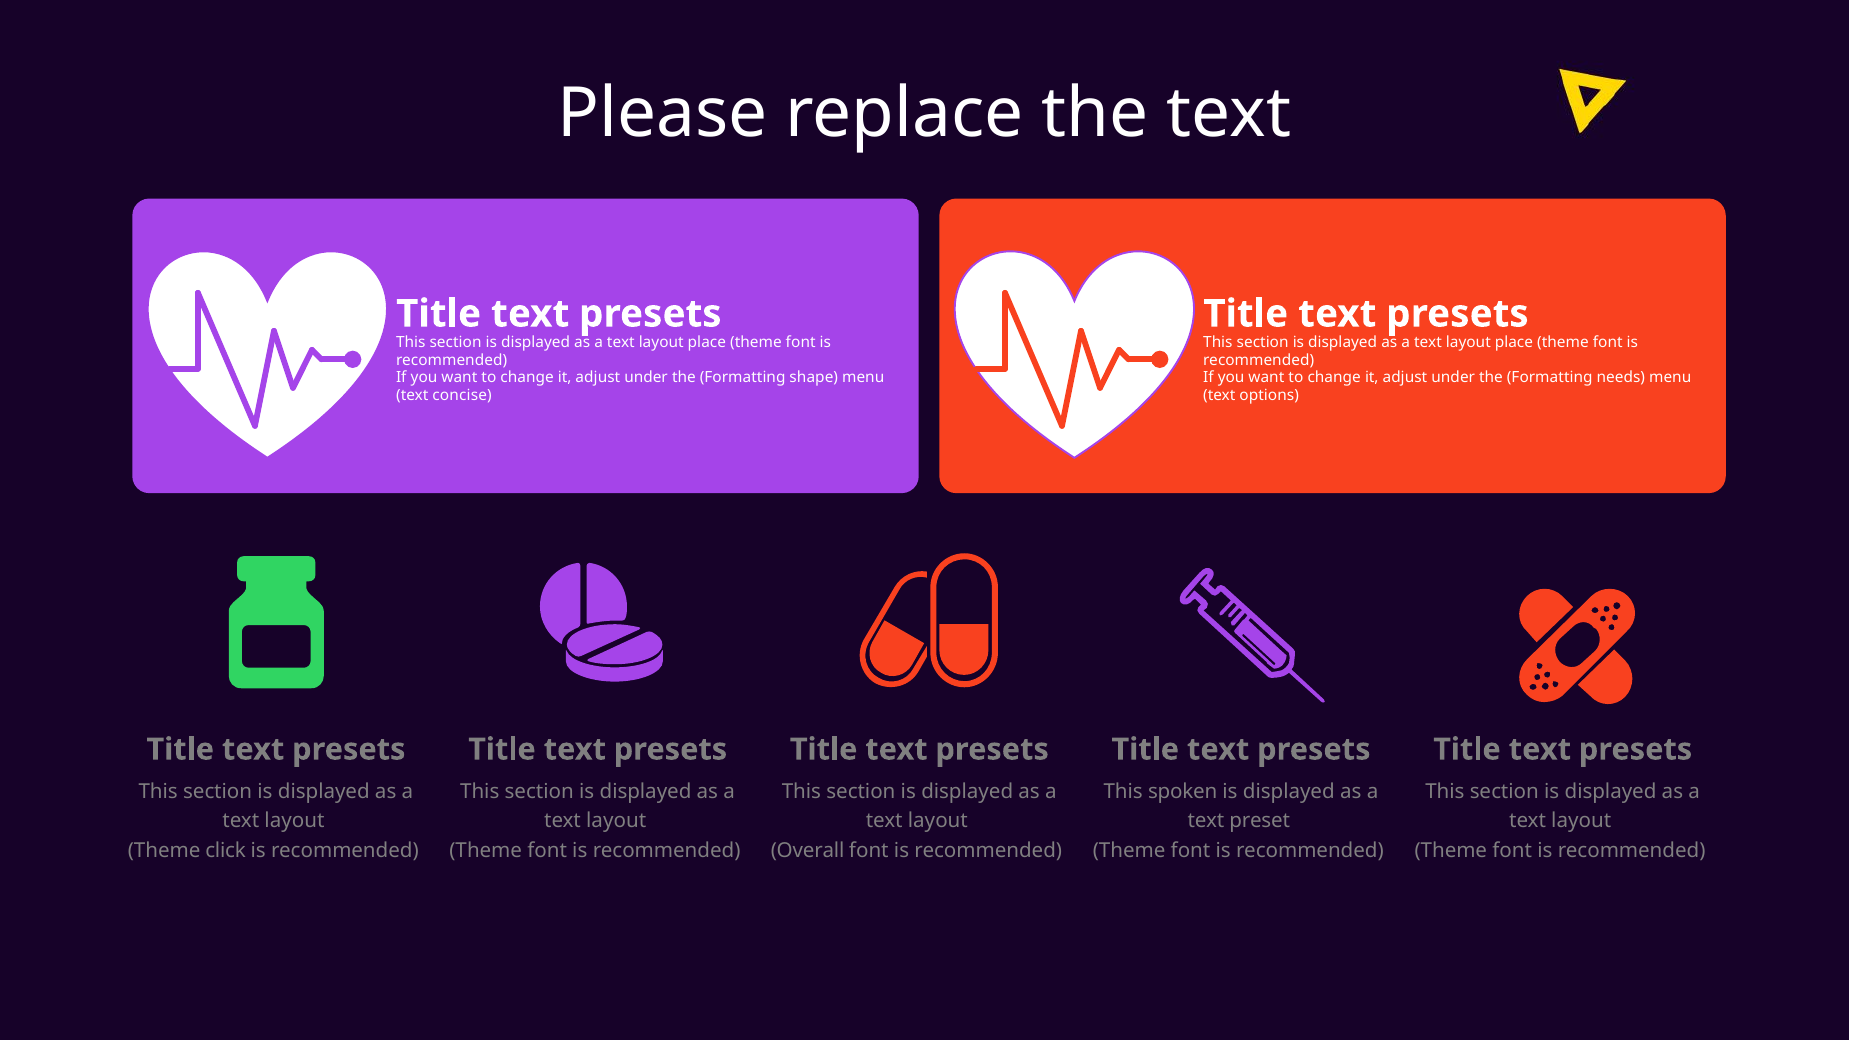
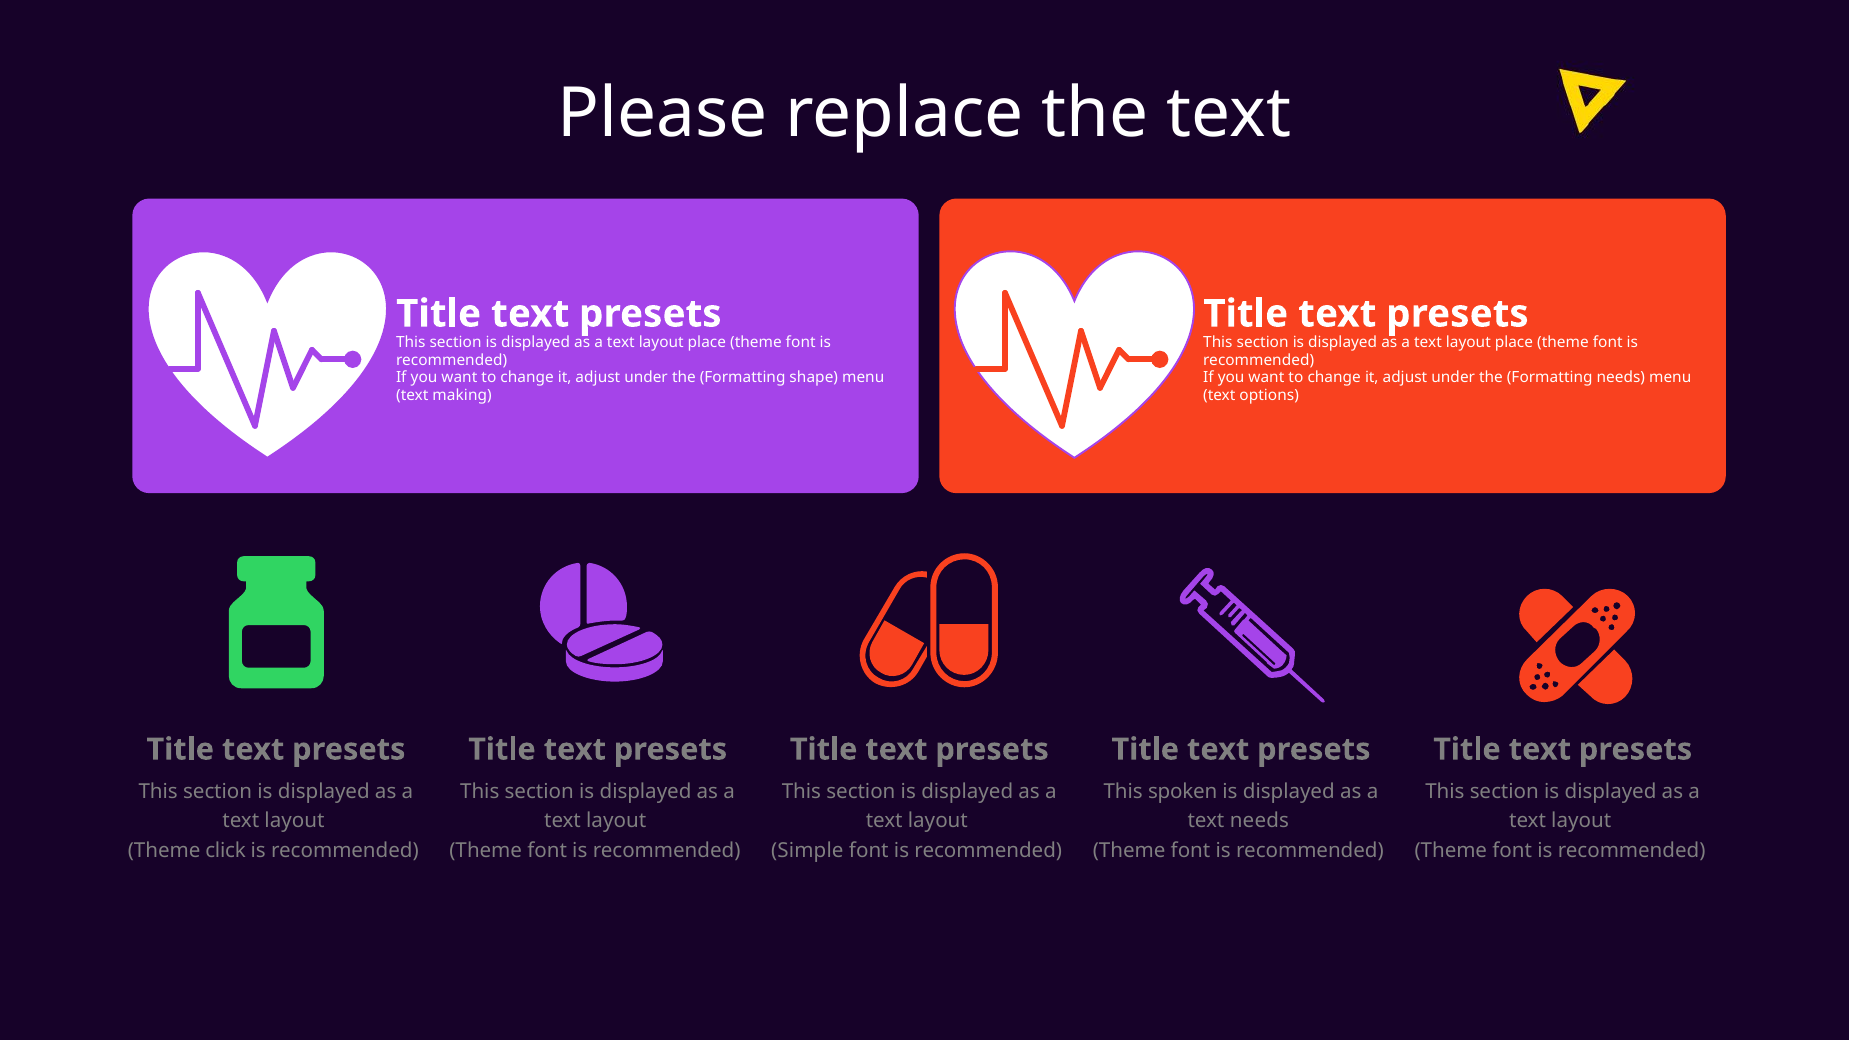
concise: concise -> making
text preset: preset -> needs
Overall: Overall -> Simple
